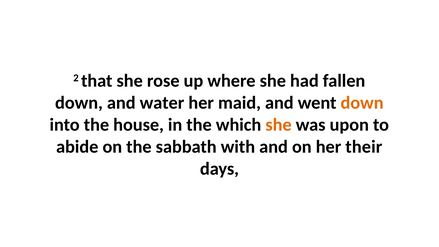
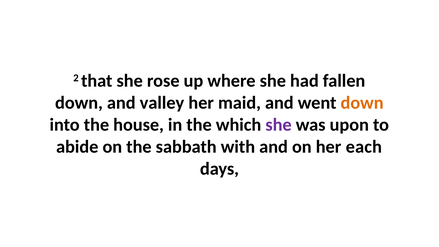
water: water -> valley
she at (279, 125) colour: orange -> purple
their: their -> each
